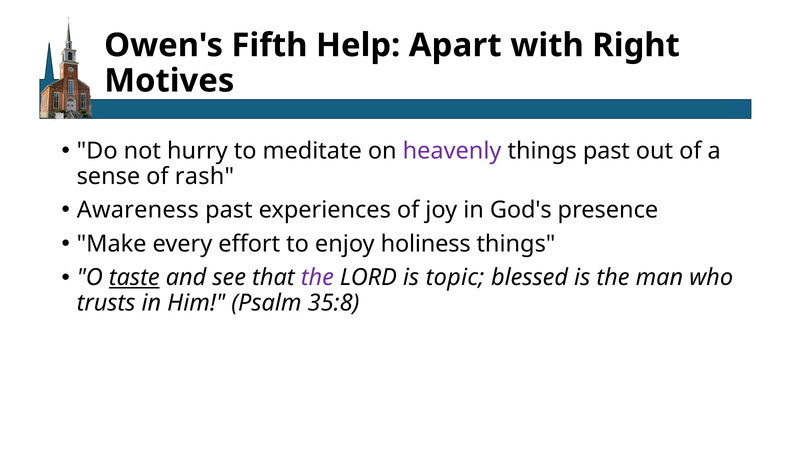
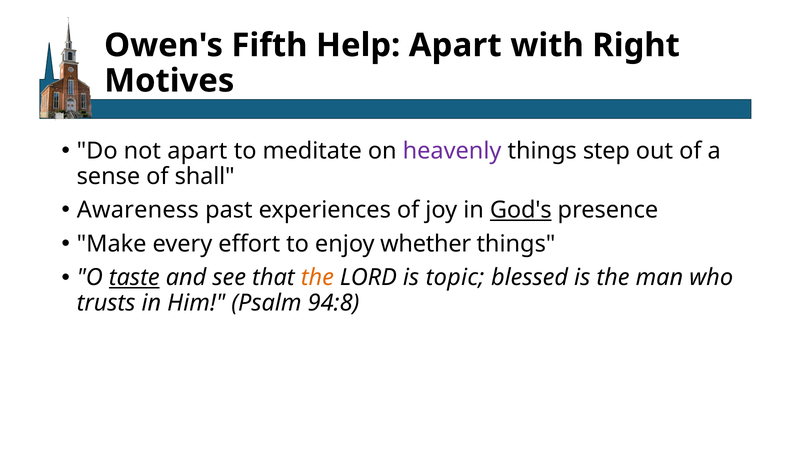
not hurry: hurry -> apart
things past: past -> step
rash: rash -> shall
God's underline: none -> present
holiness: holiness -> whether
the at (317, 278) colour: purple -> orange
35:8: 35:8 -> 94:8
